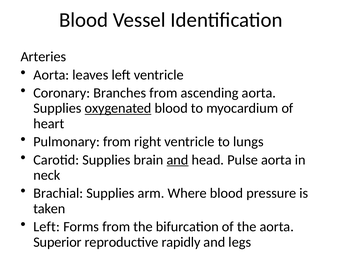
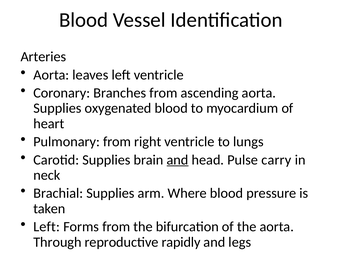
oxygenated underline: present -> none
Pulse aorta: aorta -> carry
Superior: Superior -> Through
